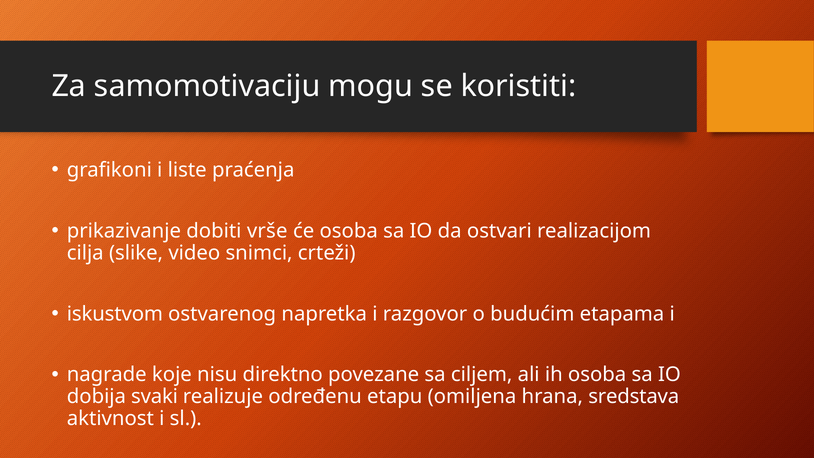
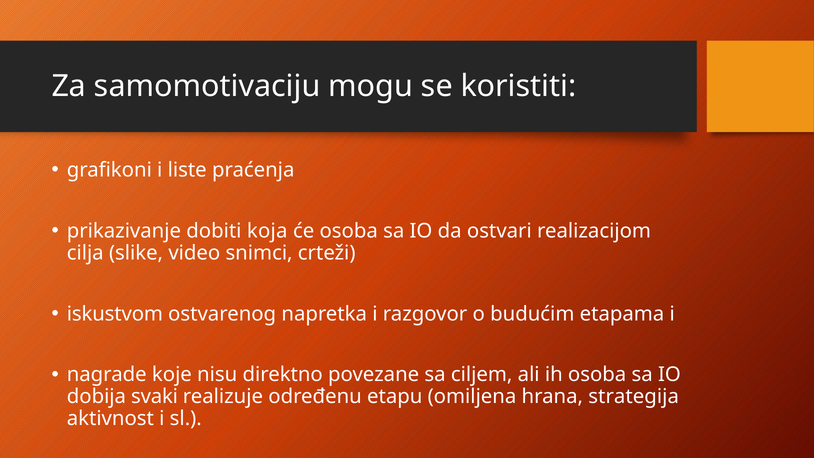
vrše: vrše -> koja
sredstava: sredstava -> strategija
